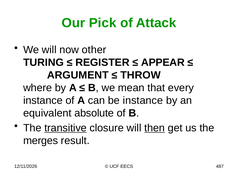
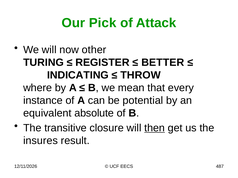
APPEAR: APPEAR -> BETTER
ARGUMENT: ARGUMENT -> INDICATING
be instance: instance -> potential
transitive underline: present -> none
merges: merges -> insures
